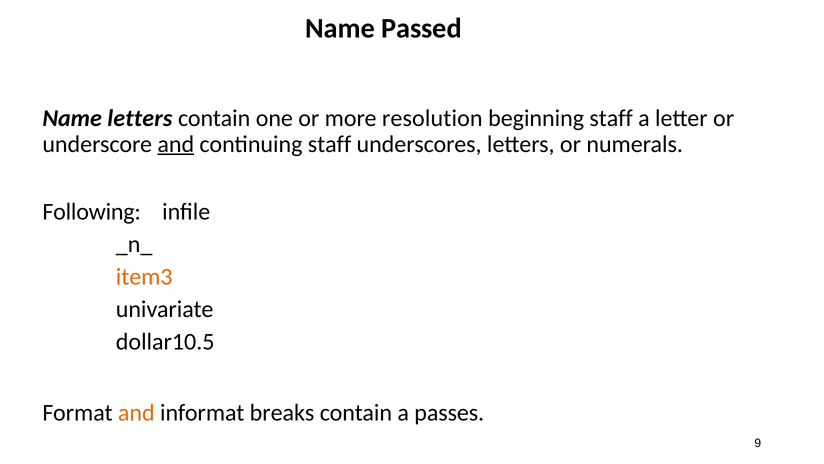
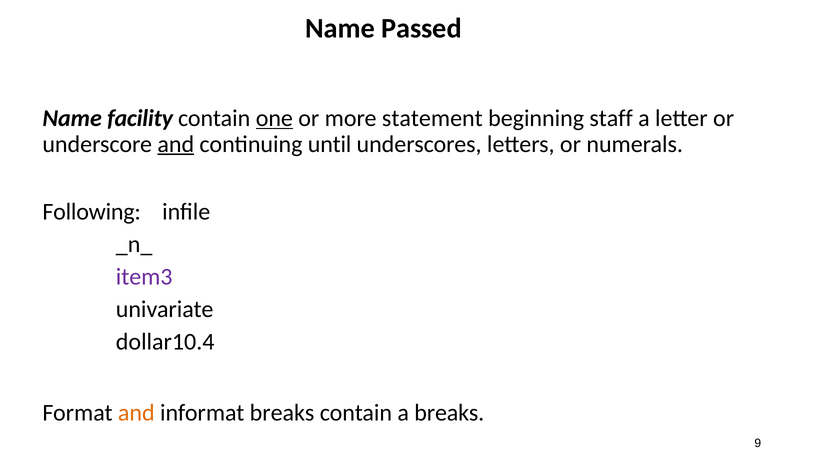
Name letters: letters -> facility
one underline: none -> present
resolution: resolution -> statement
continuing staff: staff -> until
item3 colour: orange -> purple
dollar10.5: dollar10.5 -> dollar10.4
a passes: passes -> breaks
